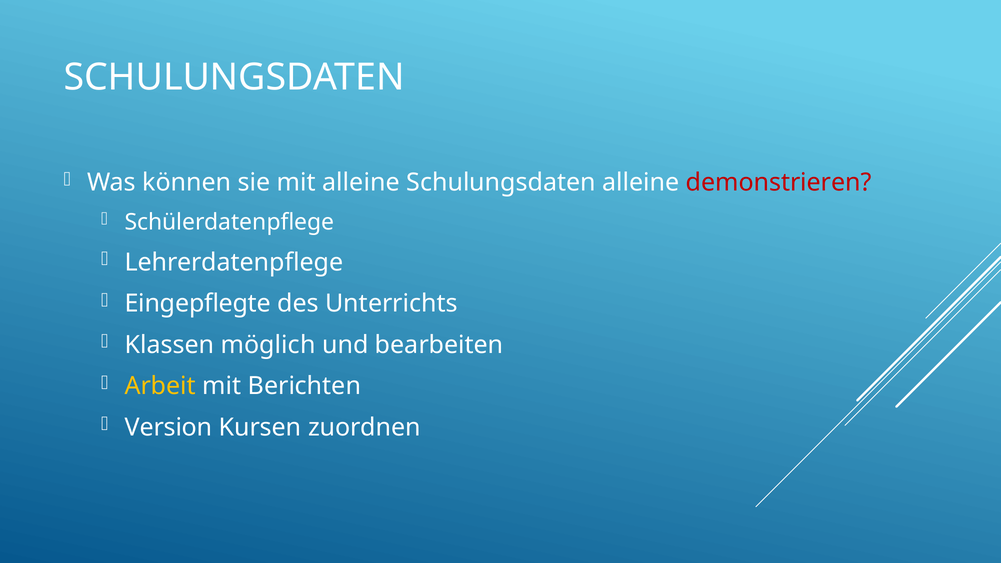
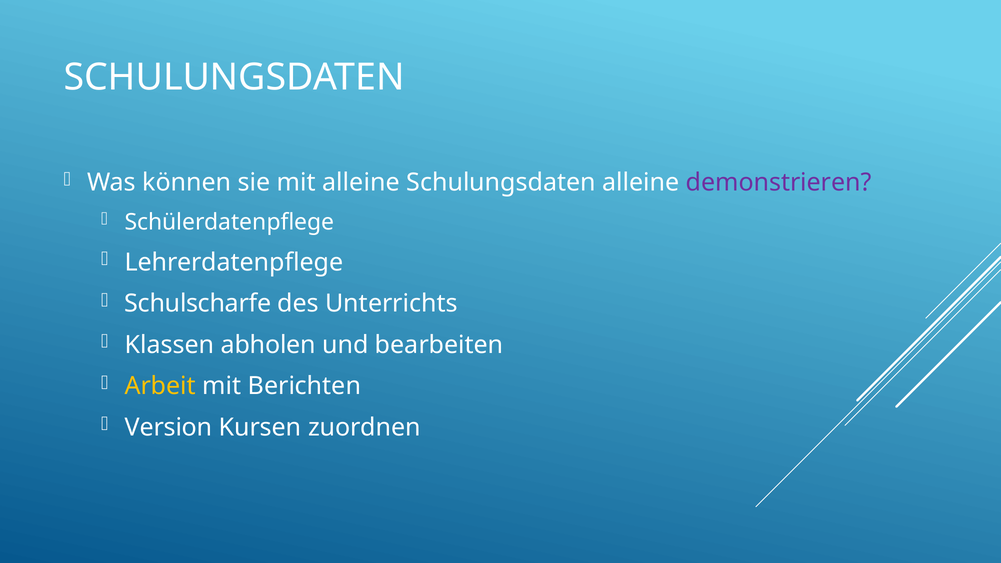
demonstrieren colour: red -> purple
Eingepflegte: Eingepflegte -> Schulscharfe
möglich: möglich -> abholen
